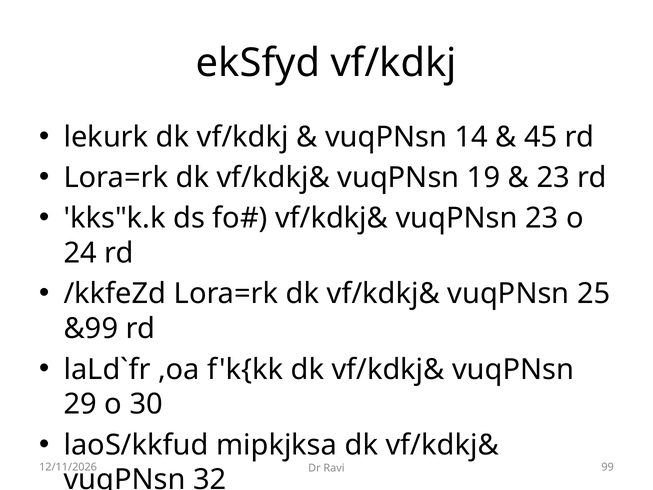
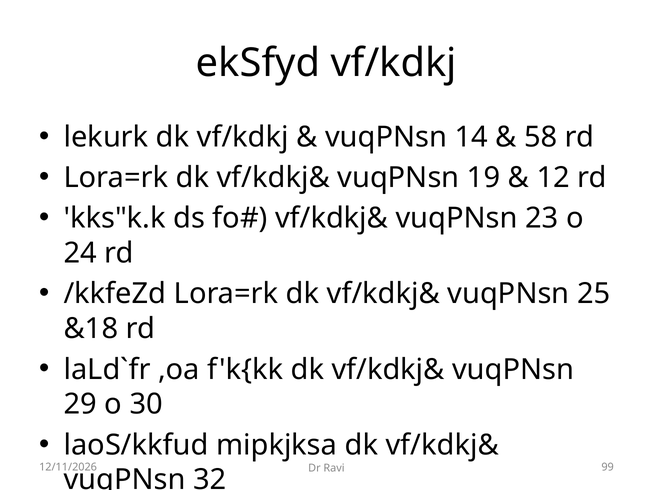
45: 45 -> 58
23 at (553, 178): 23 -> 12
&99: &99 -> &18
